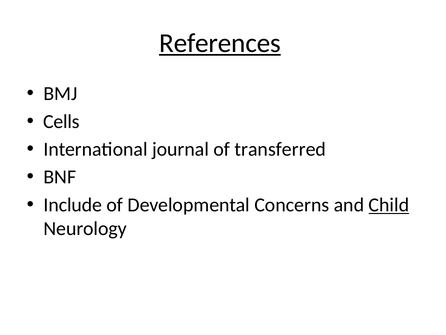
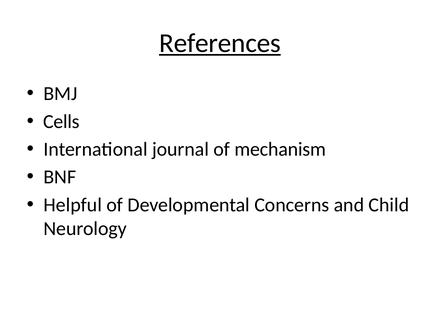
transferred: transferred -> mechanism
Include: Include -> Helpful
Child underline: present -> none
